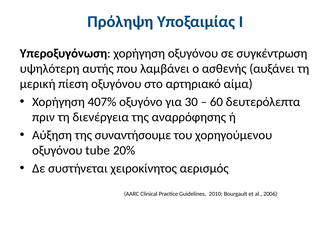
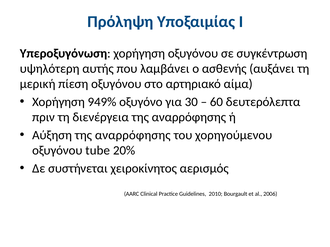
407%: 407% -> 949%
Αύξηση της συναντήσουμε: συναντήσουμε -> αναρρόφησης
